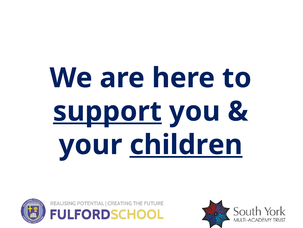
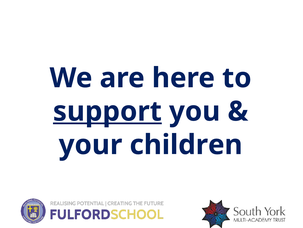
children underline: present -> none
